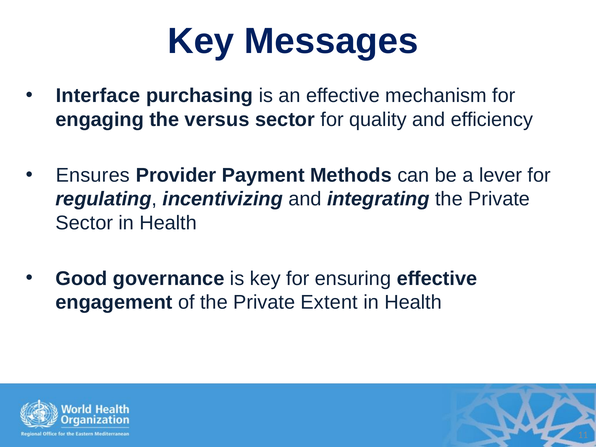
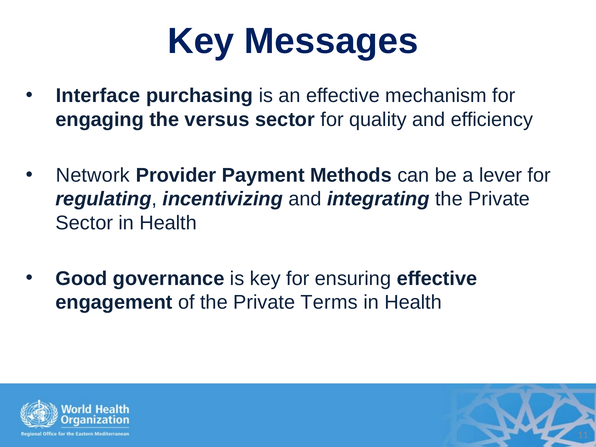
Ensures: Ensures -> Network
Extent: Extent -> Terms
